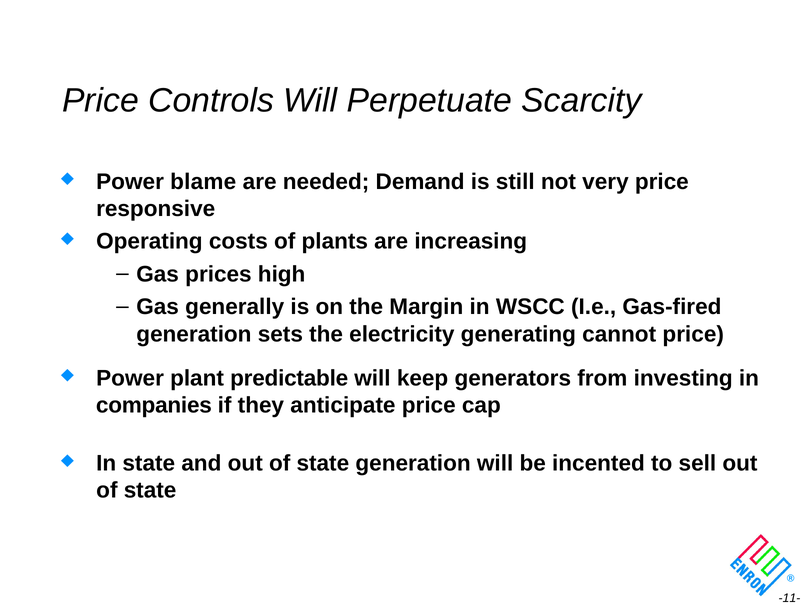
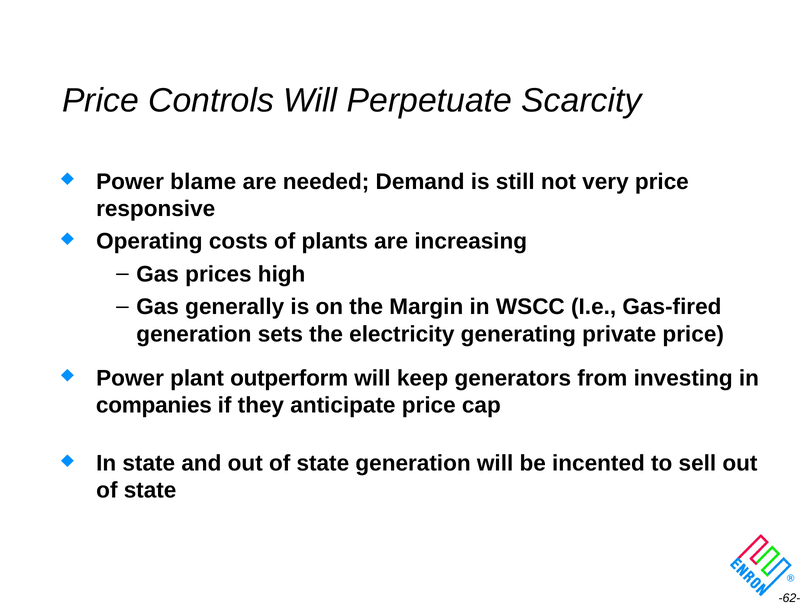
cannot: cannot -> private
predictable: predictable -> outperform
-11-: -11- -> -62-
